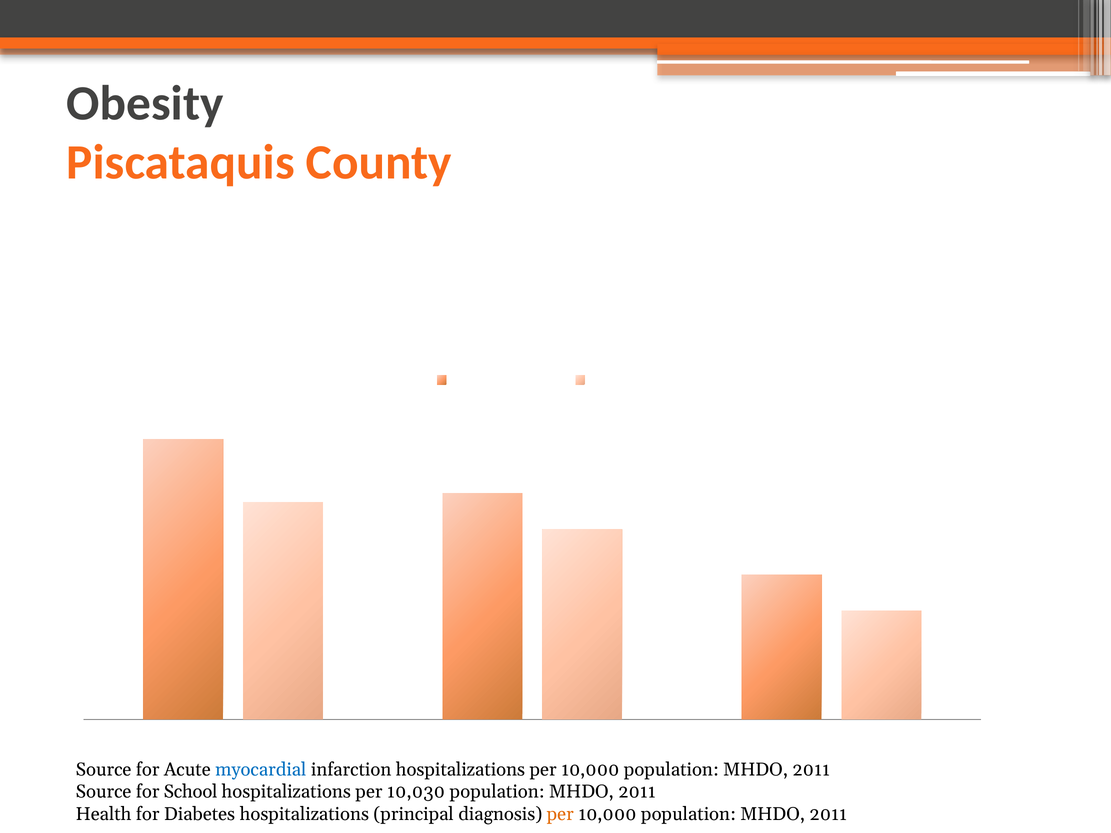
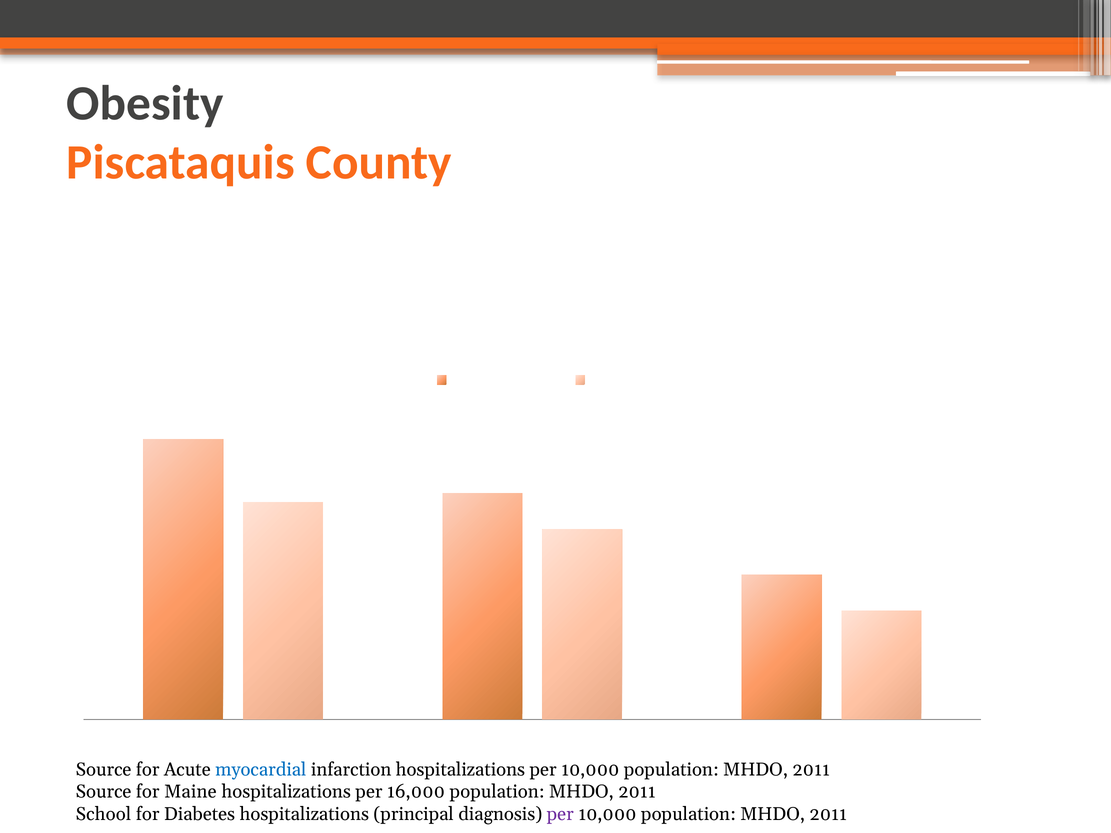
for School: School -> Maine
10,030: 10,030 -> 16,000
Health: Health -> School
per at (560, 814) colour: orange -> purple
